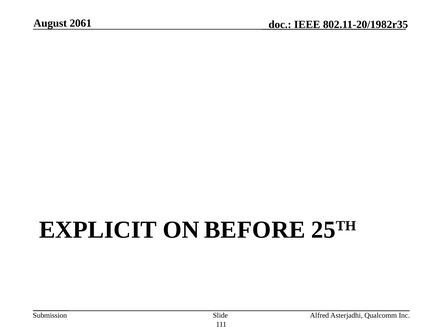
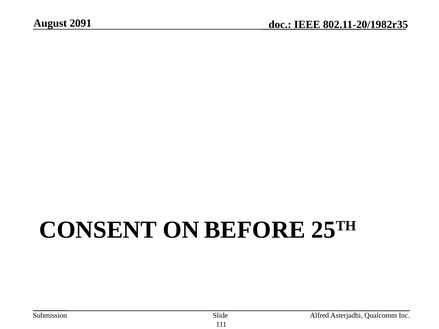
2061: 2061 -> 2091
EXPLICIT: EXPLICIT -> CONSENT
